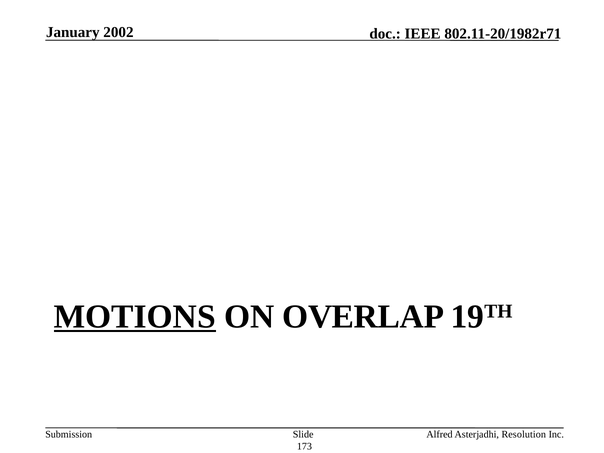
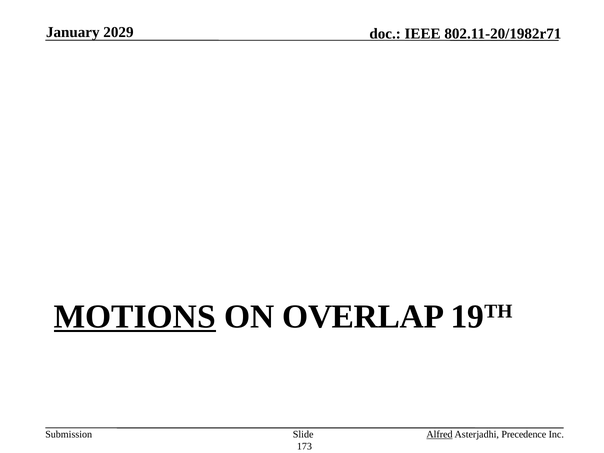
2002: 2002 -> 2029
Alfred underline: none -> present
Resolution: Resolution -> Precedence
